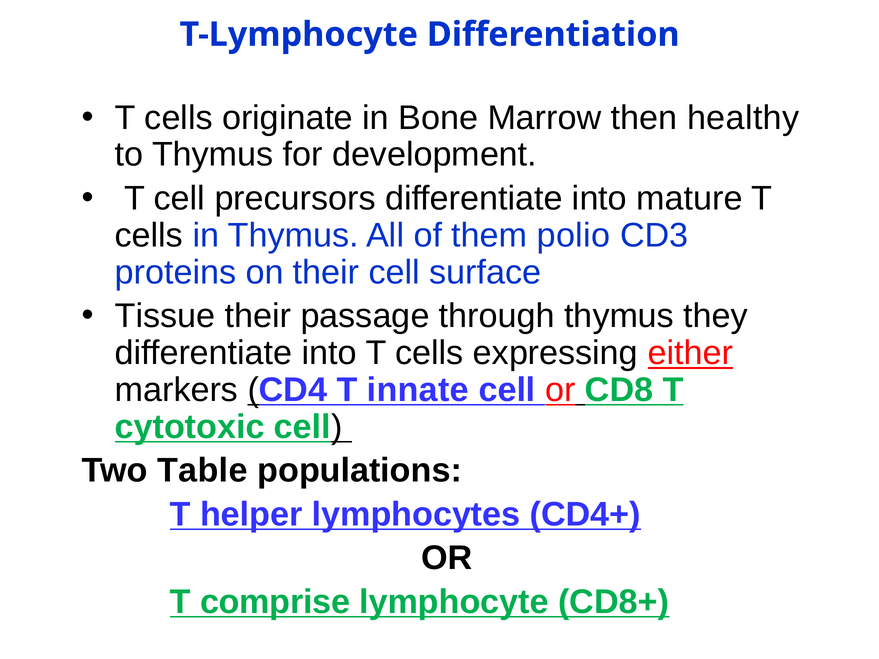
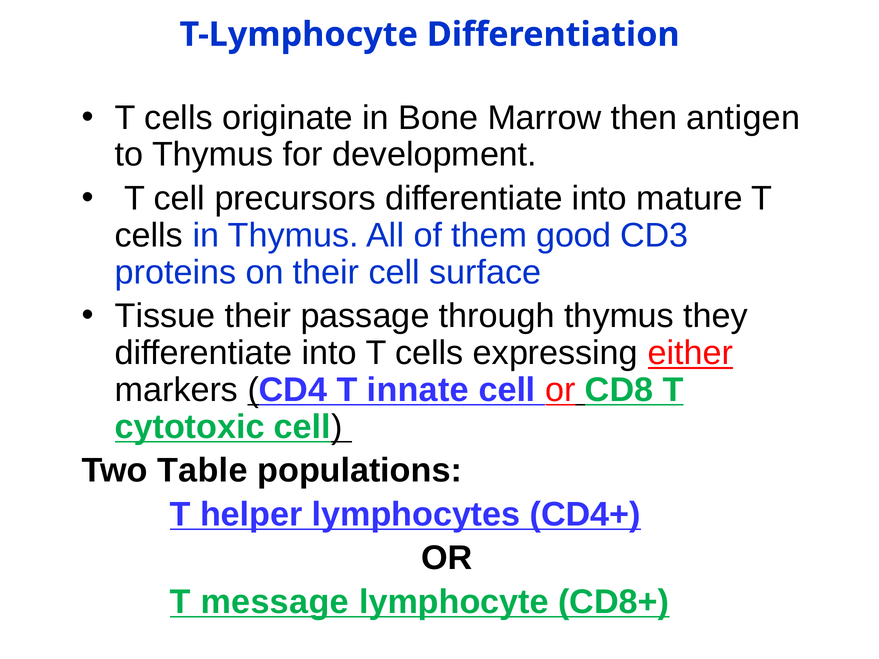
healthy: healthy -> antigen
polio: polio -> good
comprise: comprise -> message
